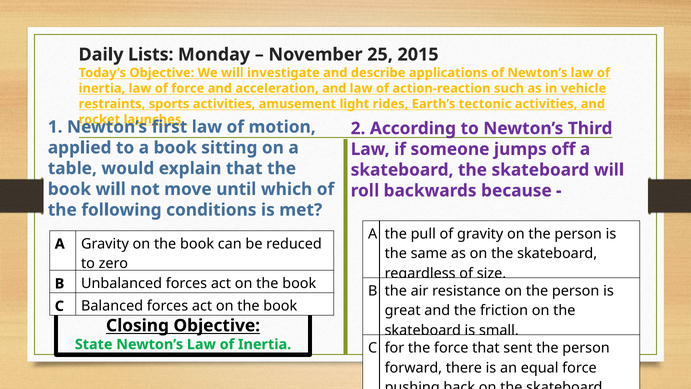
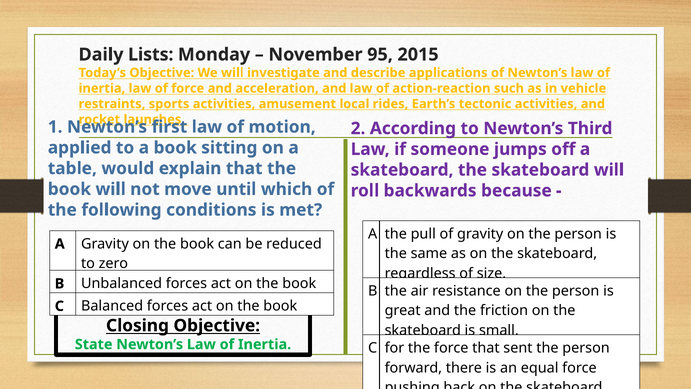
25: 25 -> 95
light: light -> local
